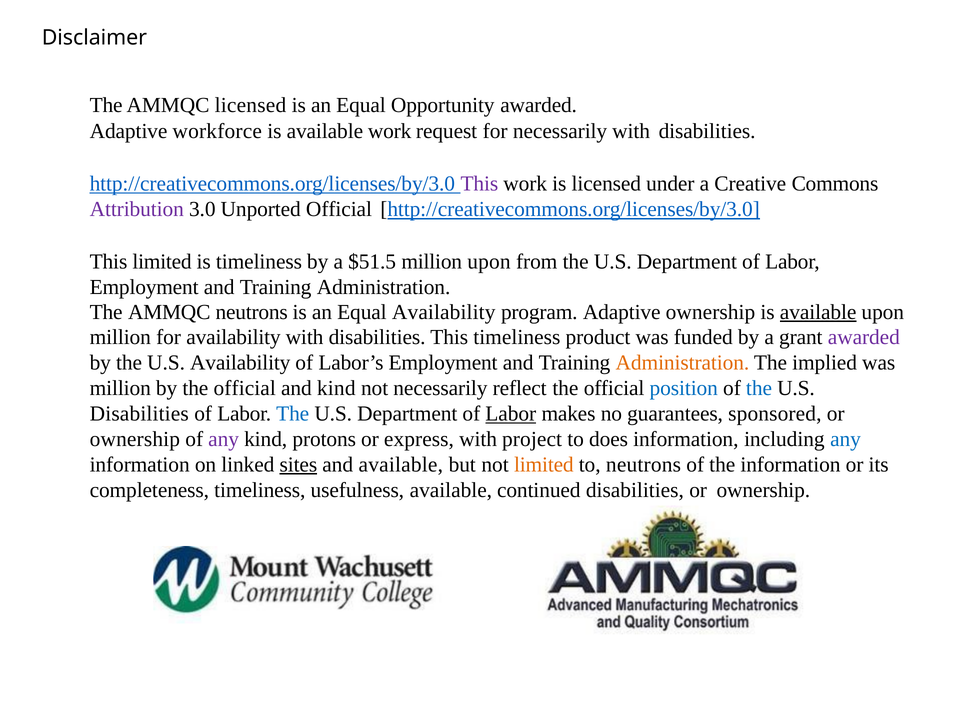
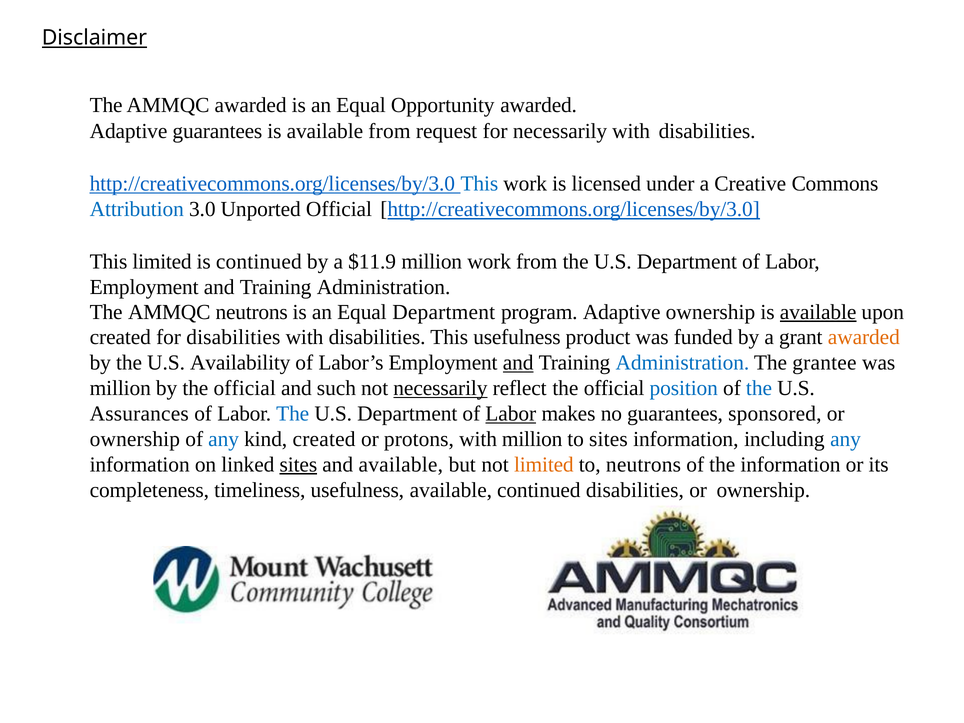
Disclaimer underline: none -> present
AMMQC licensed: licensed -> awarded
Adaptive workforce: workforce -> guarantees
available work: work -> from
This at (479, 183) colour: purple -> blue
Attribution colour: purple -> blue
is timeliness: timeliness -> continued
$51.5: $51.5 -> $11.9
million upon: upon -> work
Equal Availability: Availability -> Department
million at (120, 337): million -> created
for availability: availability -> disabilities
This timeliness: timeliness -> usefulness
awarded at (864, 337) colour: purple -> orange
and at (518, 363) underline: none -> present
Administration at (682, 363) colour: orange -> blue
implied: implied -> grantee
and kind: kind -> such
necessarily at (440, 388) underline: none -> present
Disabilities at (139, 414): Disabilities -> Assurances
any at (224, 439) colour: purple -> blue
kind protons: protons -> created
express: express -> protons
with project: project -> million
to does: does -> sites
